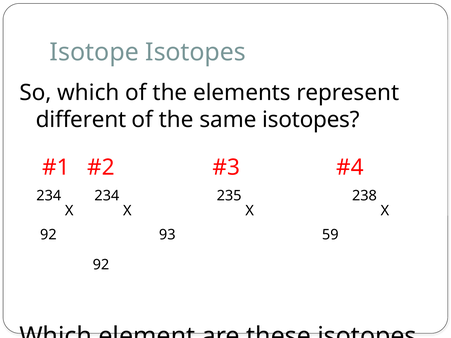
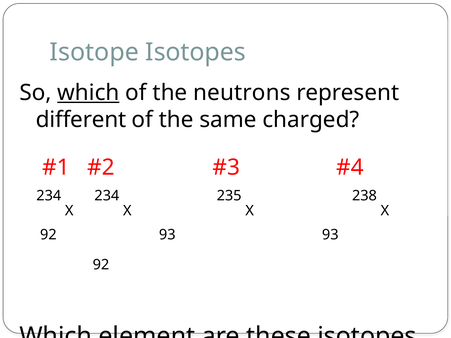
which at (88, 93) underline: none -> present
elements: elements -> neutrons
same isotopes: isotopes -> charged
93 59: 59 -> 93
